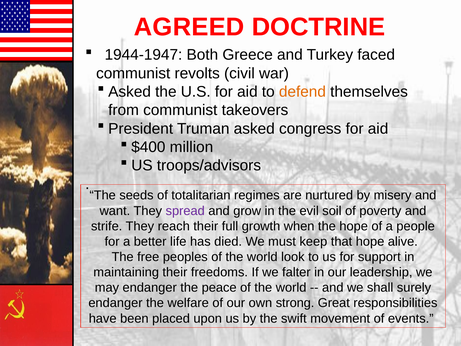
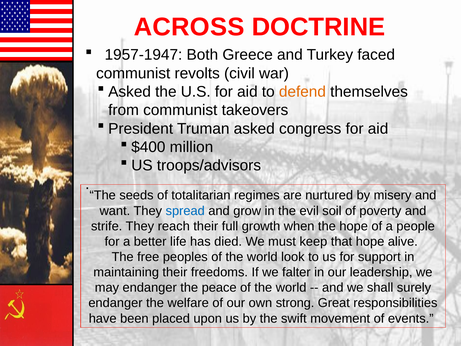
AGREED: AGREED -> ACROSS
1944-1947: 1944-1947 -> 1957-1947
spread colour: purple -> blue
